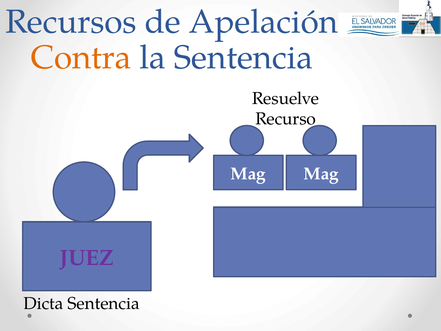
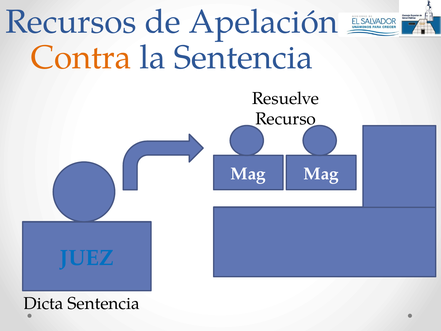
JUEZ colour: purple -> blue
